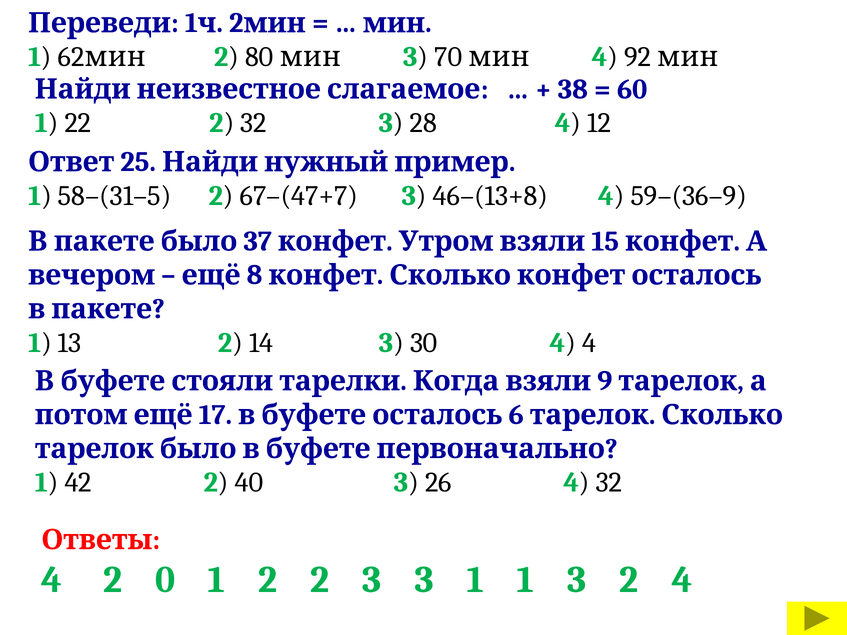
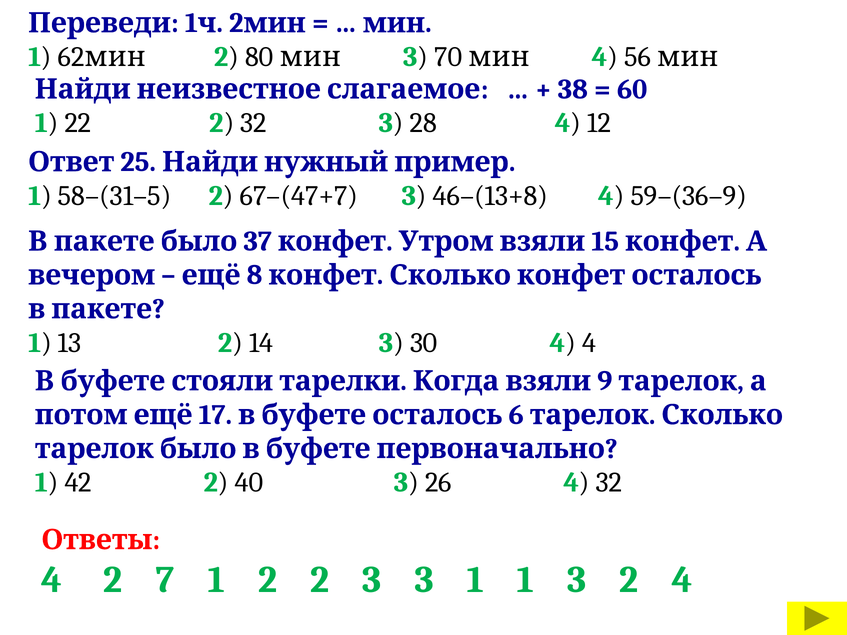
92: 92 -> 56
0: 0 -> 7
